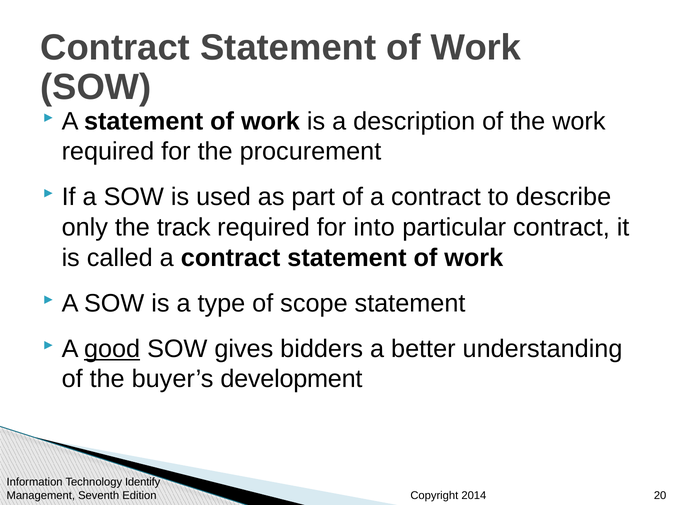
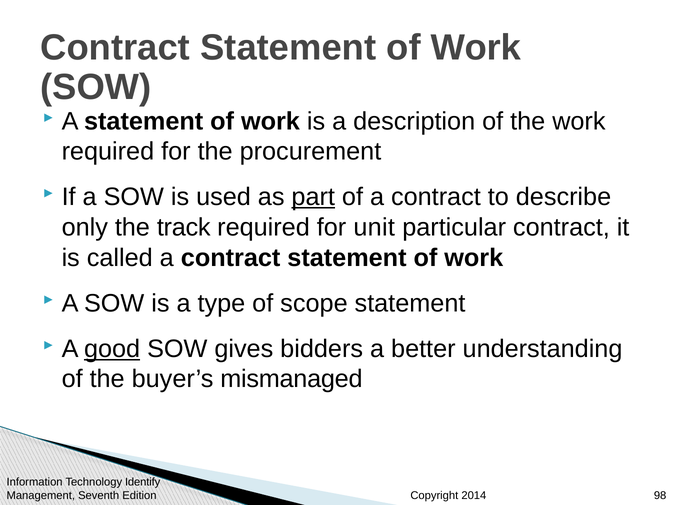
part underline: none -> present
into: into -> unit
development: development -> mismanaged
20: 20 -> 98
